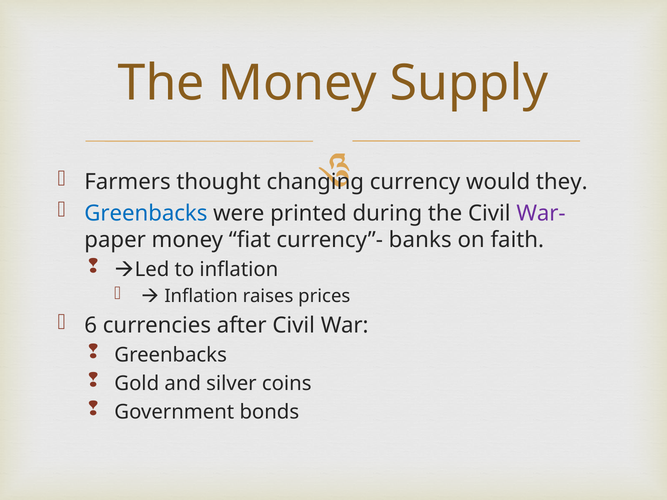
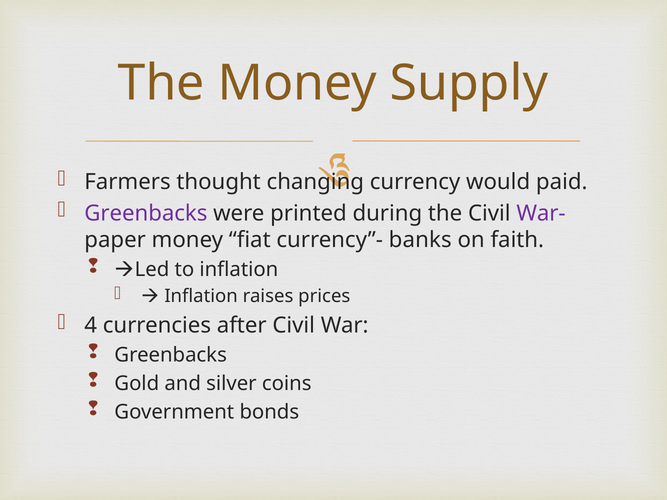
they: they -> paid
Greenbacks at (146, 213) colour: blue -> purple
6: 6 -> 4
